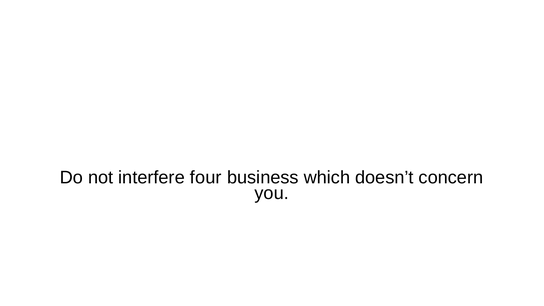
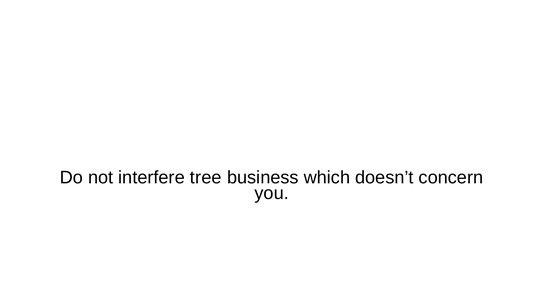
four: four -> tree
